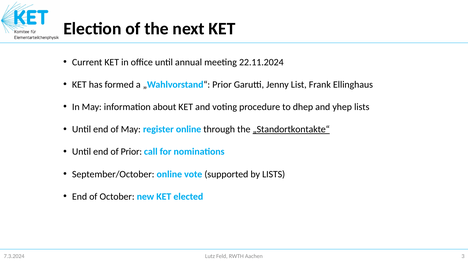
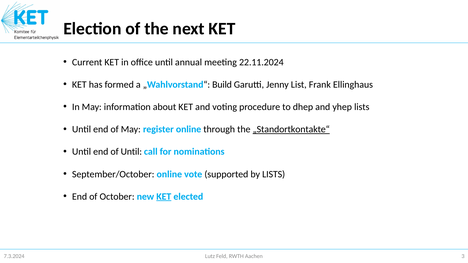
„Wahlvorstand“ Prior: Prior -> Build
of Prior: Prior -> Until
KET at (164, 197) underline: none -> present
